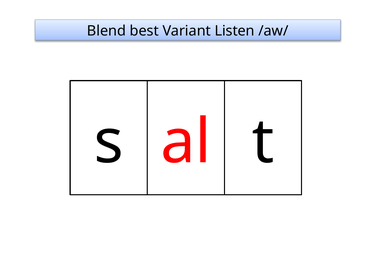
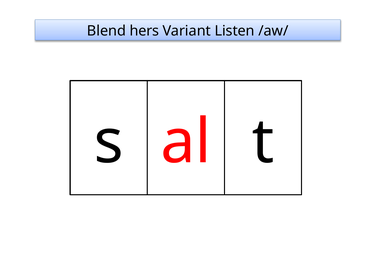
best: best -> hers
